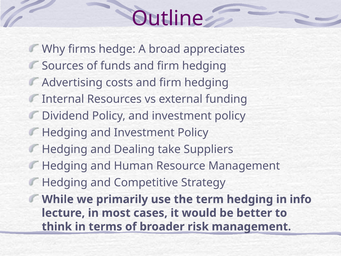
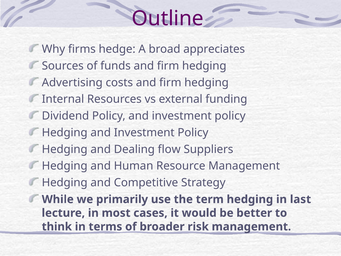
take: take -> flow
info: info -> last
